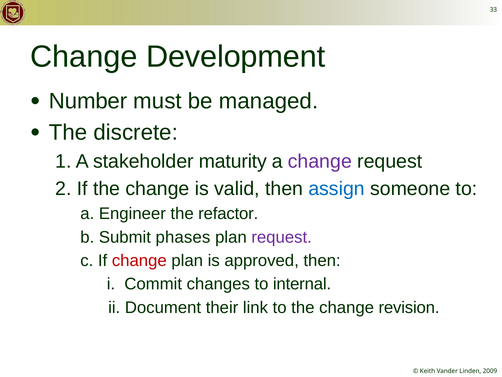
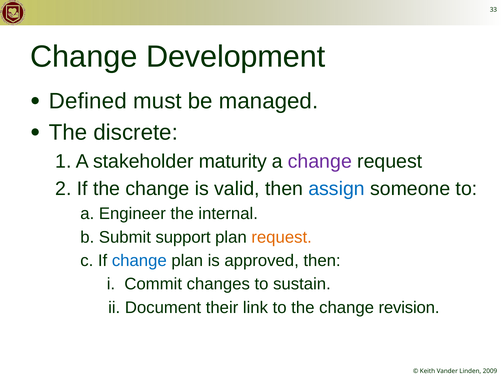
Number: Number -> Defined
refactor: refactor -> internal
phases: phases -> support
request at (282, 237) colour: purple -> orange
change at (139, 260) colour: red -> blue
internal: internal -> sustain
